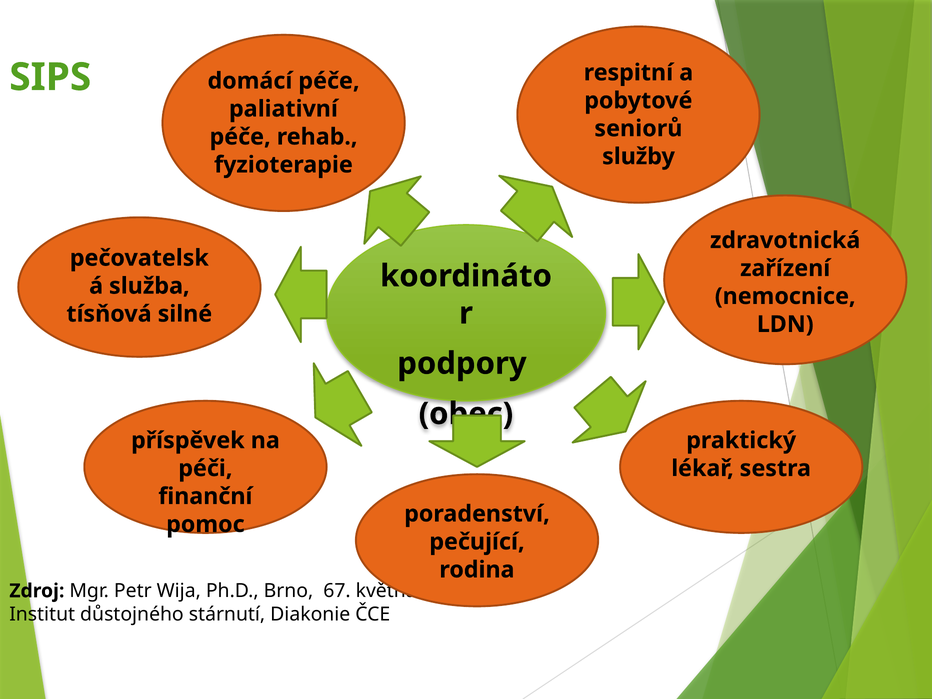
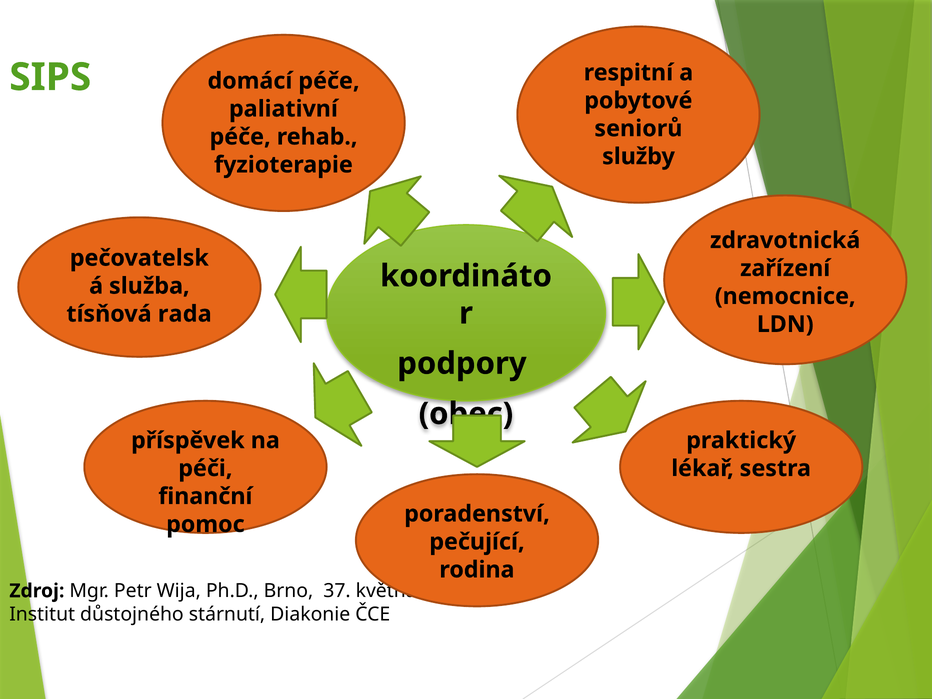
silné: silné -> rada
67: 67 -> 37
